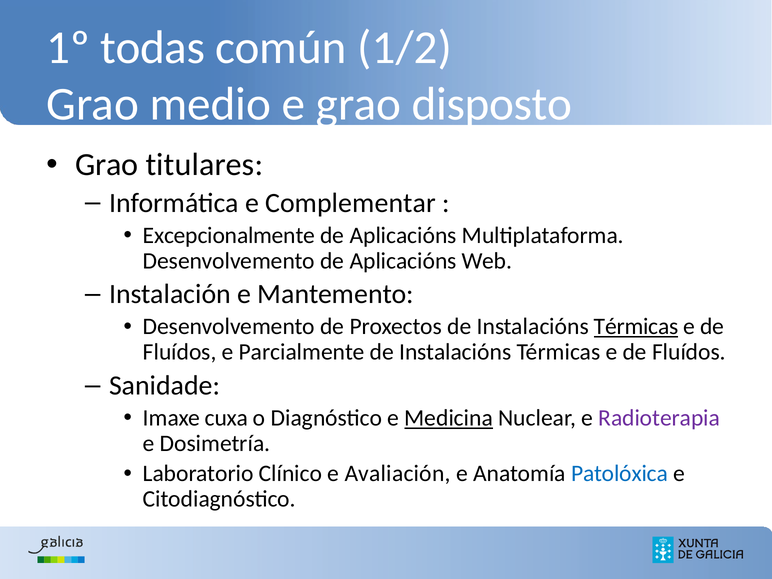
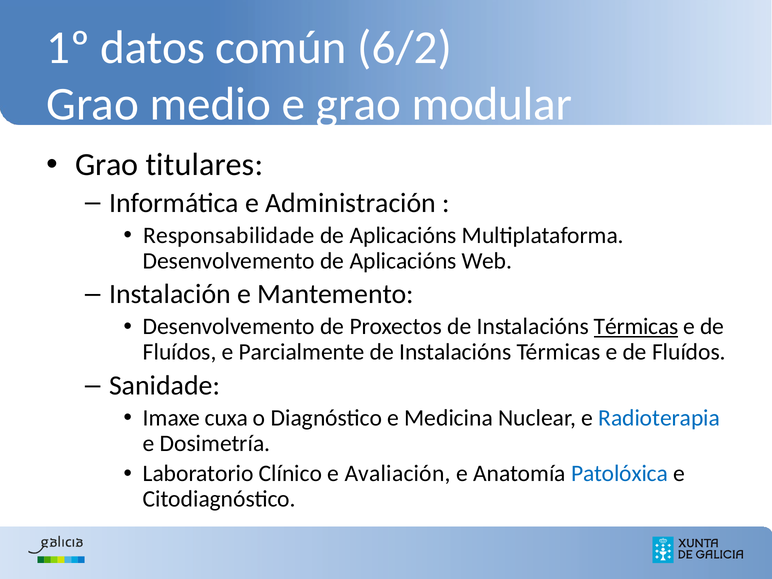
todas: todas -> datos
1/2: 1/2 -> 6/2
disposto: disposto -> modular
Complementar: Complementar -> Administración
Excepcionalmente: Excepcionalmente -> Responsabilidade
Medicina underline: present -> none
Radioterapia colour: purple -> blue
